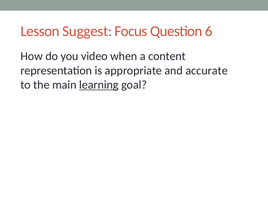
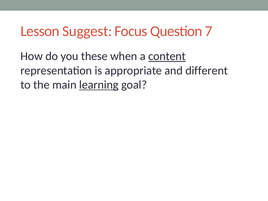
6: 6 -> 7
video: video -> these
content underline: none -> present
accurate: accurate -> different
